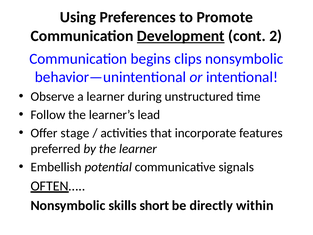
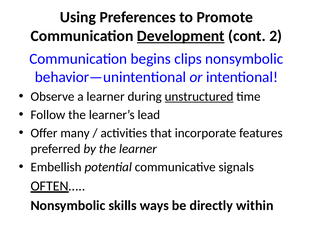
unstructured underline: none -> present
stage: stage -> many
short: short -> ways
